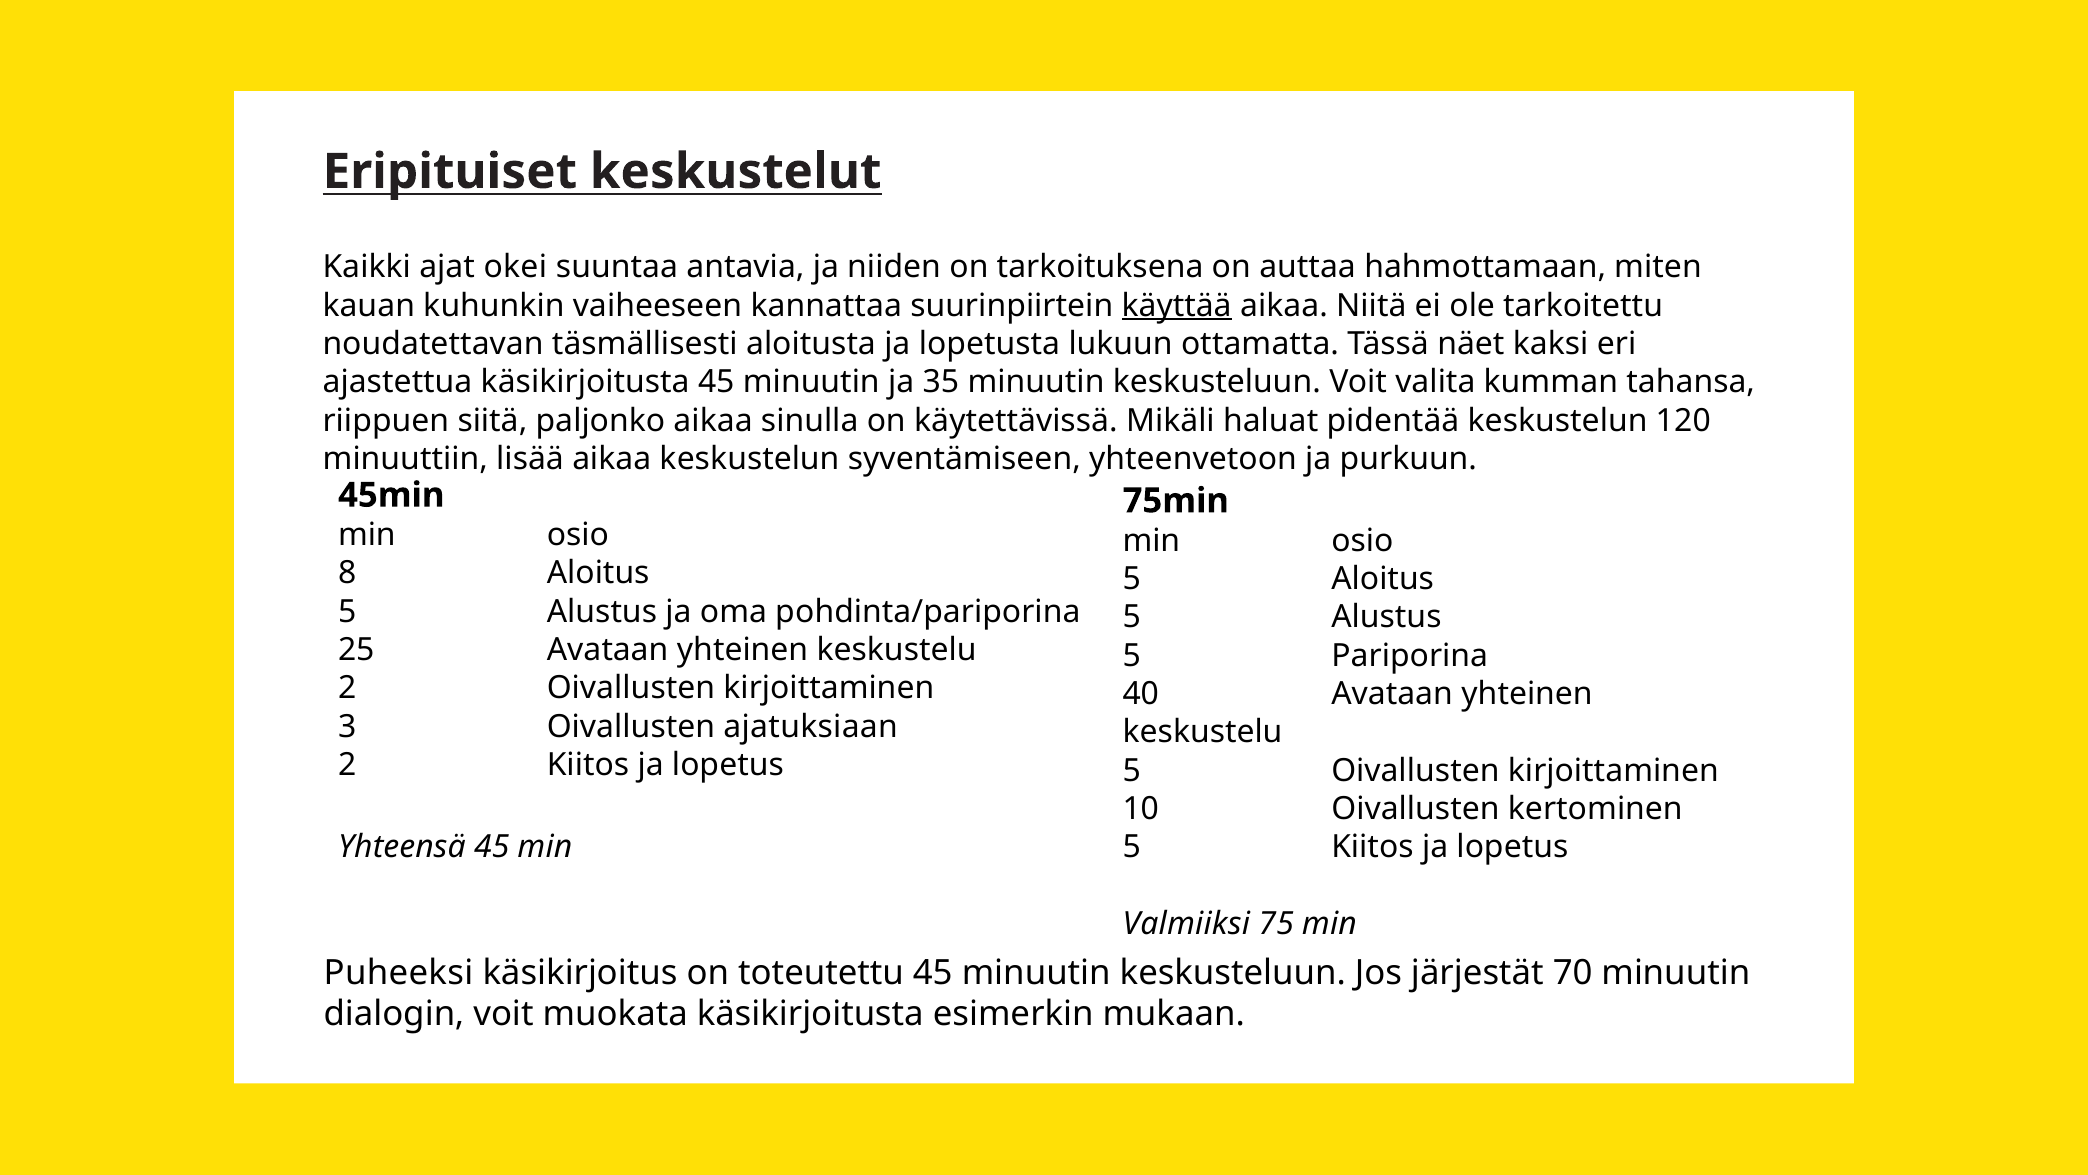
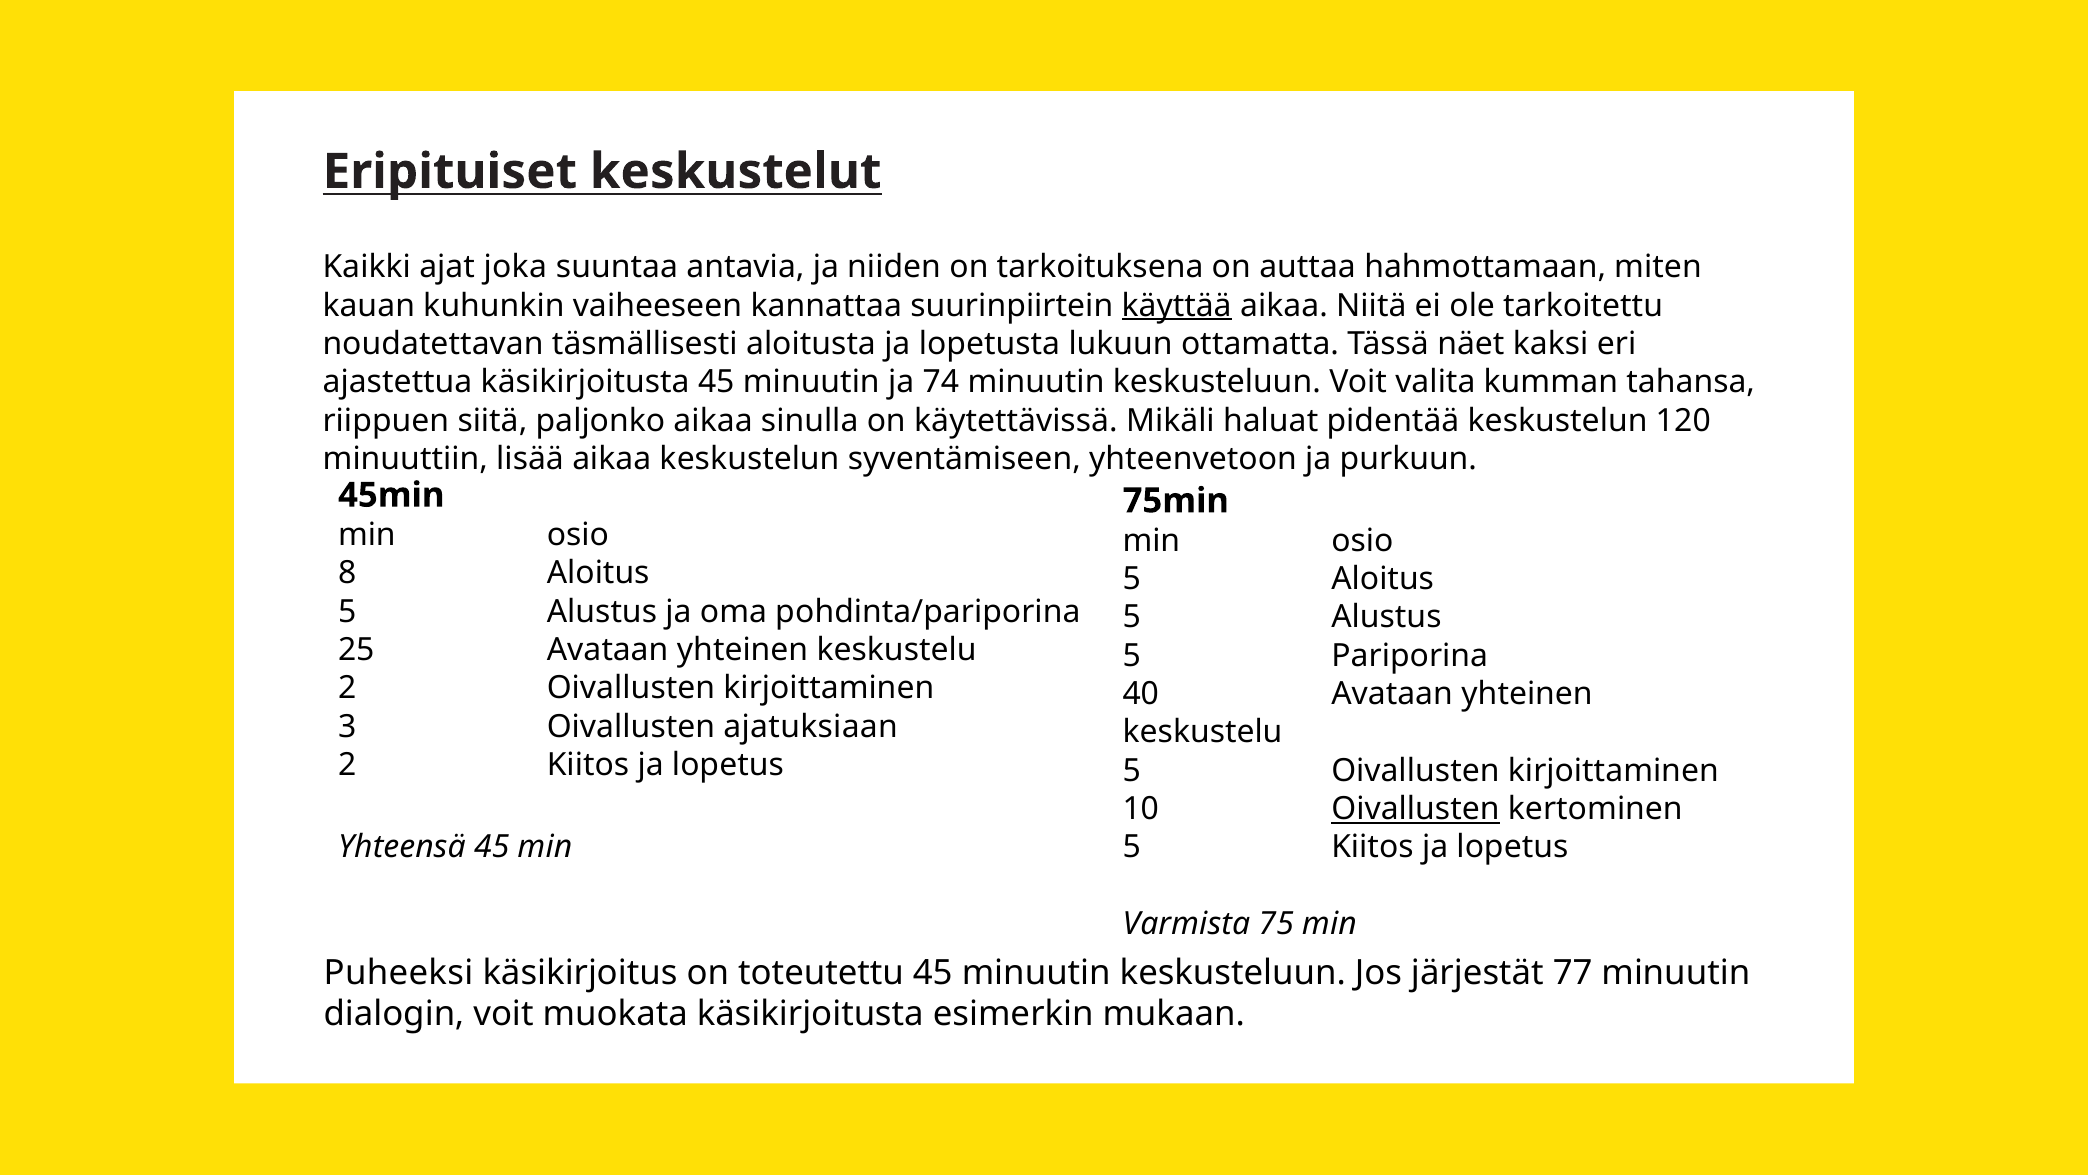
okei: okei -> joka
35: 35 -> 74
Oivallusten at (1415, 809) underline: none -> present
Valmiiksi: Valmiiksi -> Varmista
70: 70 -> 77
